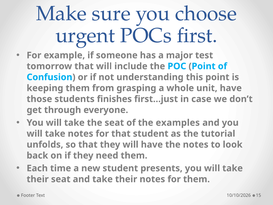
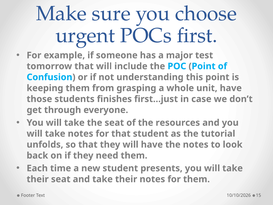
examples: examples -> resources
